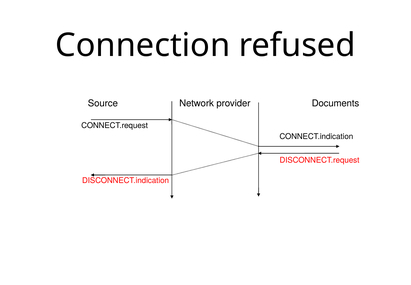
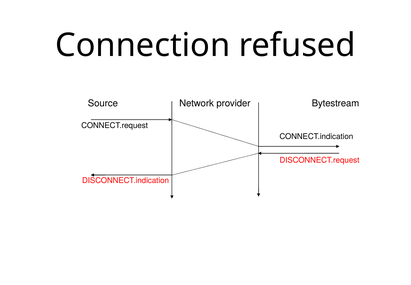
Documents: Documents -> Bytestream
